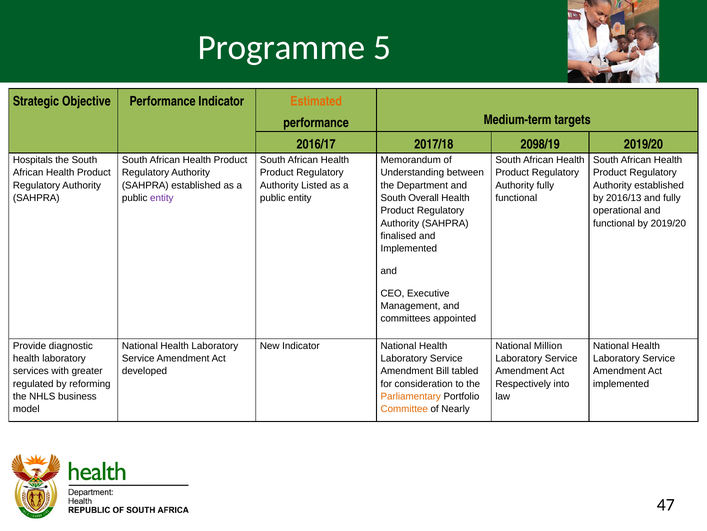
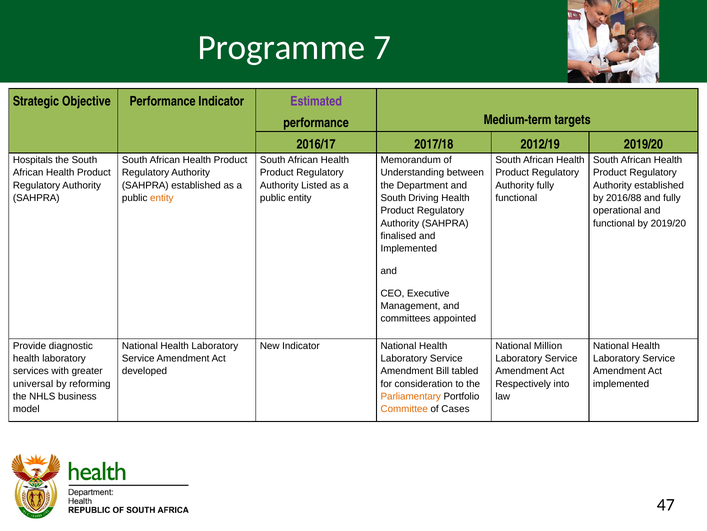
5: 5 -> 7
Estimated colour: orange -> purple
2098/19: 2098/19 -> 2012/19
entity at (162, 198) colour: purple -> orange
Overall: Overall -> Driving
2016/13: 2016/13 -> 2016/88
regulated: regulated -> universal
Nearly: Nearly -> Cases
